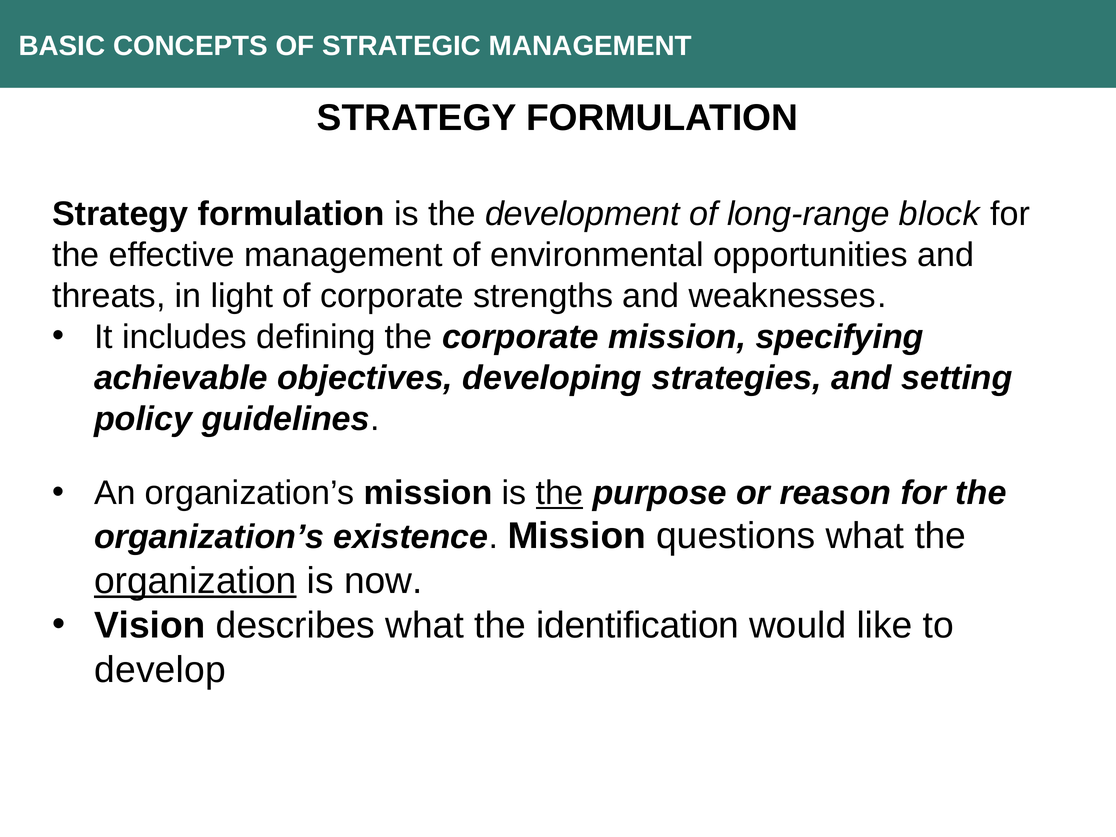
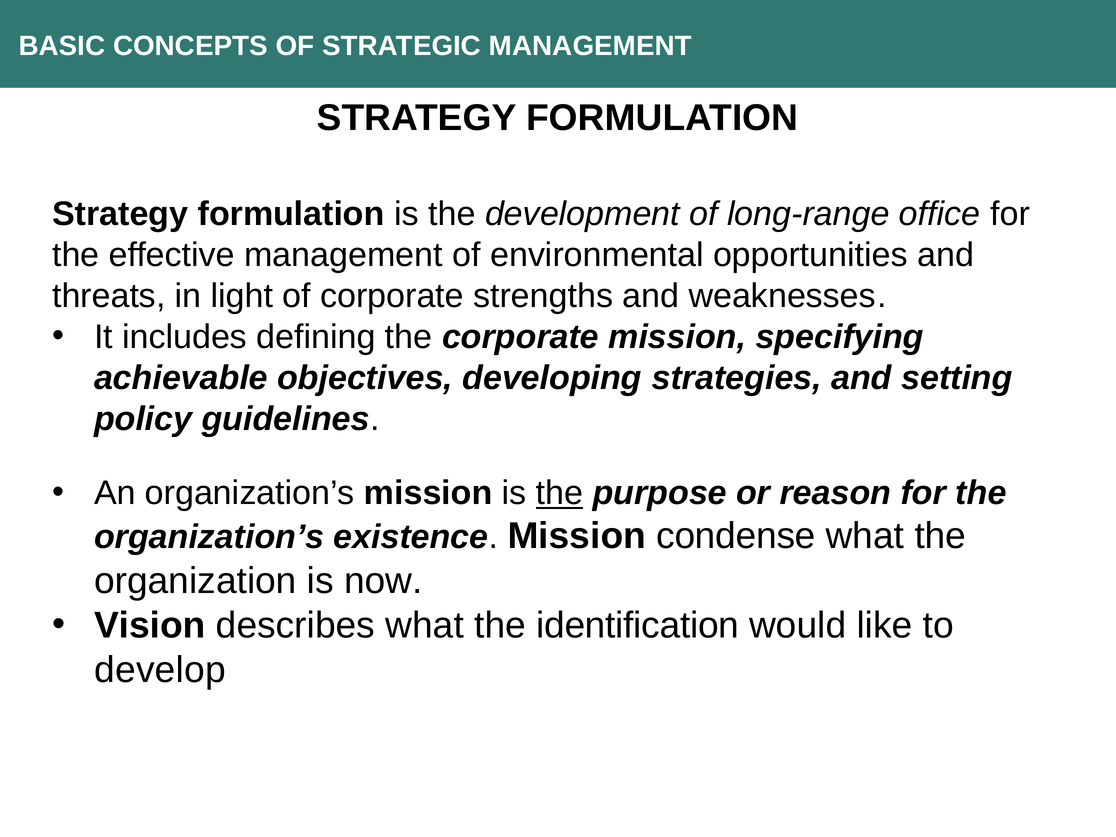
block: block -> office
questions: questions -> condense
organization underline: present -> none
